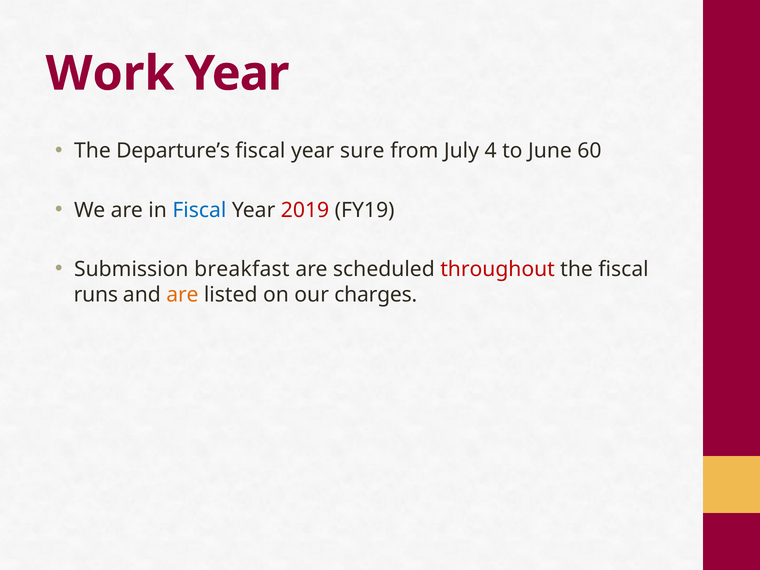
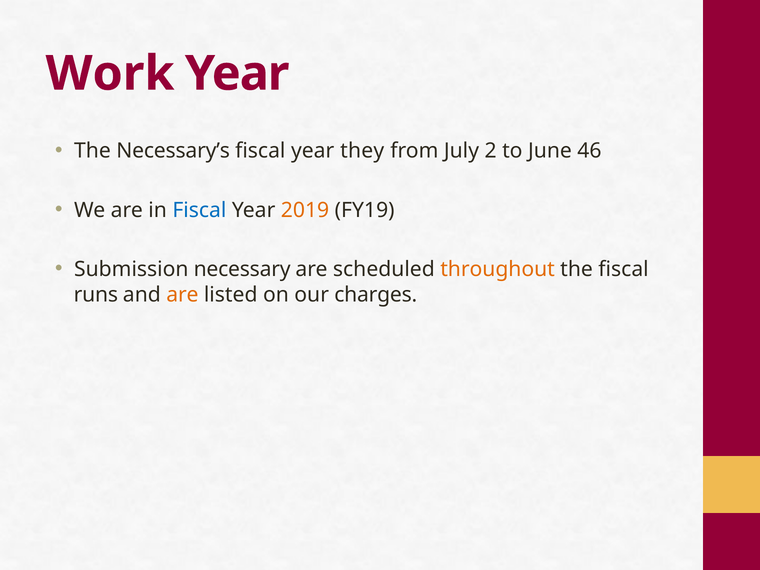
Departure’s: Departure’s -> Necessary’s
sure: sure -> they
4: 4 -> 2
60: 60 -> 46
2019 colour: red -> orange
breakfast: breakfast -> necessary
throughout colour: red -> orange
